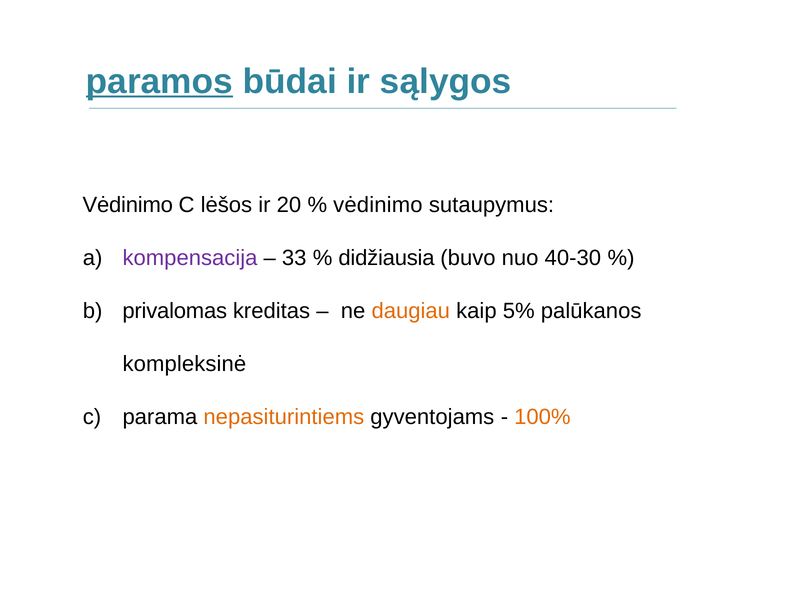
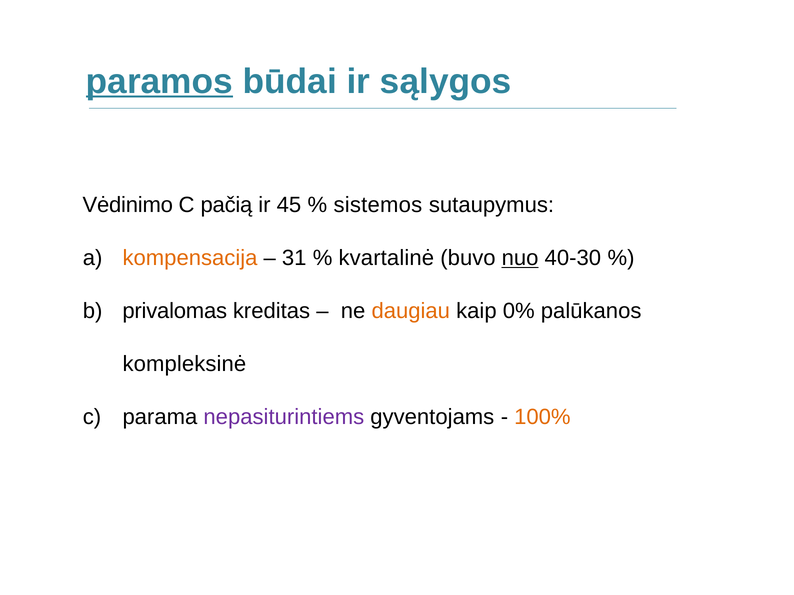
lėšos: lėšos -> pačią
20: 20 -> 45
vėdinimo at (378, 205): vėdinimo -> sistemos
kompensacija colour: purple -> orange
33: 33 -> 31
didžiausia: didžiausia -> kvartalinė
nuo underline: none -> present
5%: 5% -> 0%
nepasiturintiems colour: orange -> purple
